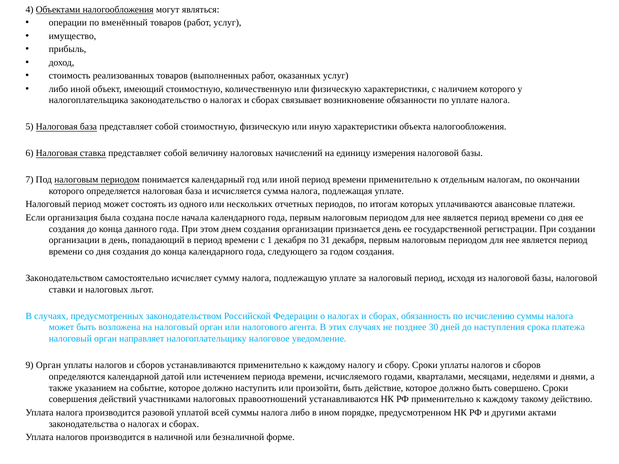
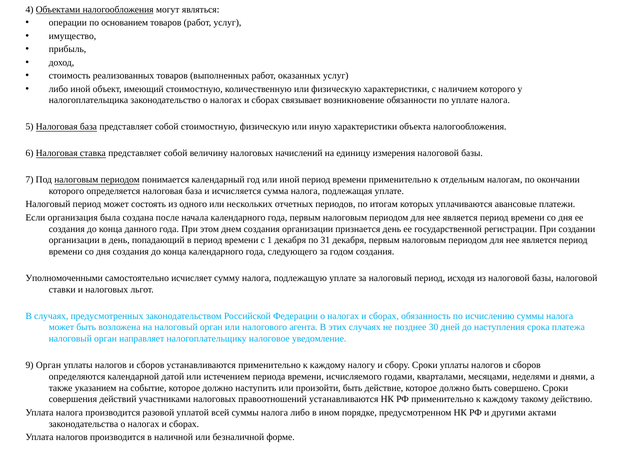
вменённый: вменённый -> основанием
Законодательством at (64, 278): Законодательством -> Уполномоченными
